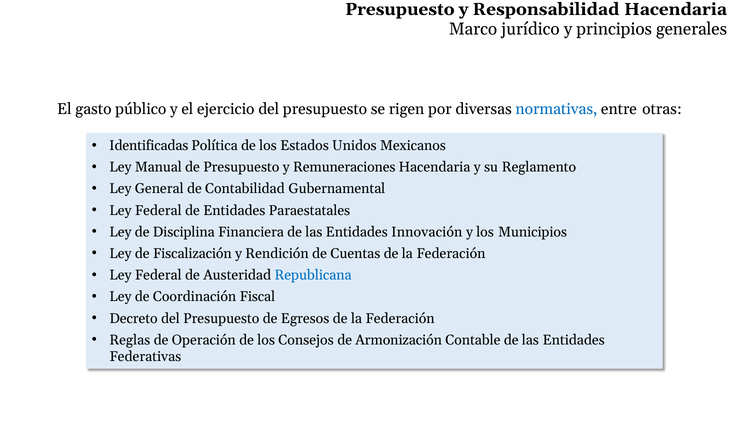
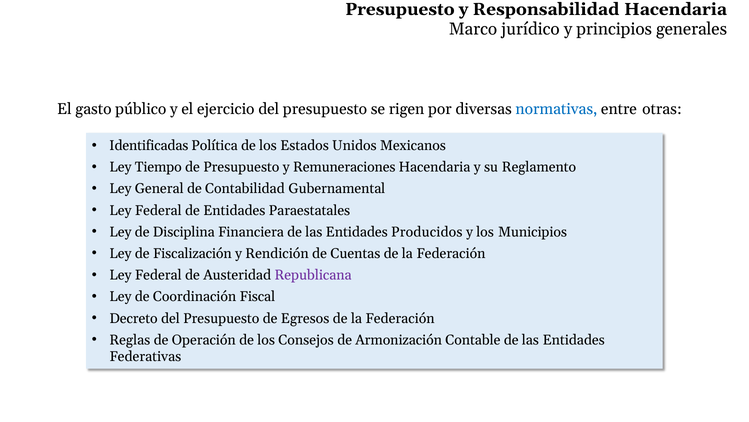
Manual: Manual -> Tiempo
Innovación: Innovación -> Producidos
Republicana colour: blue -> purple
